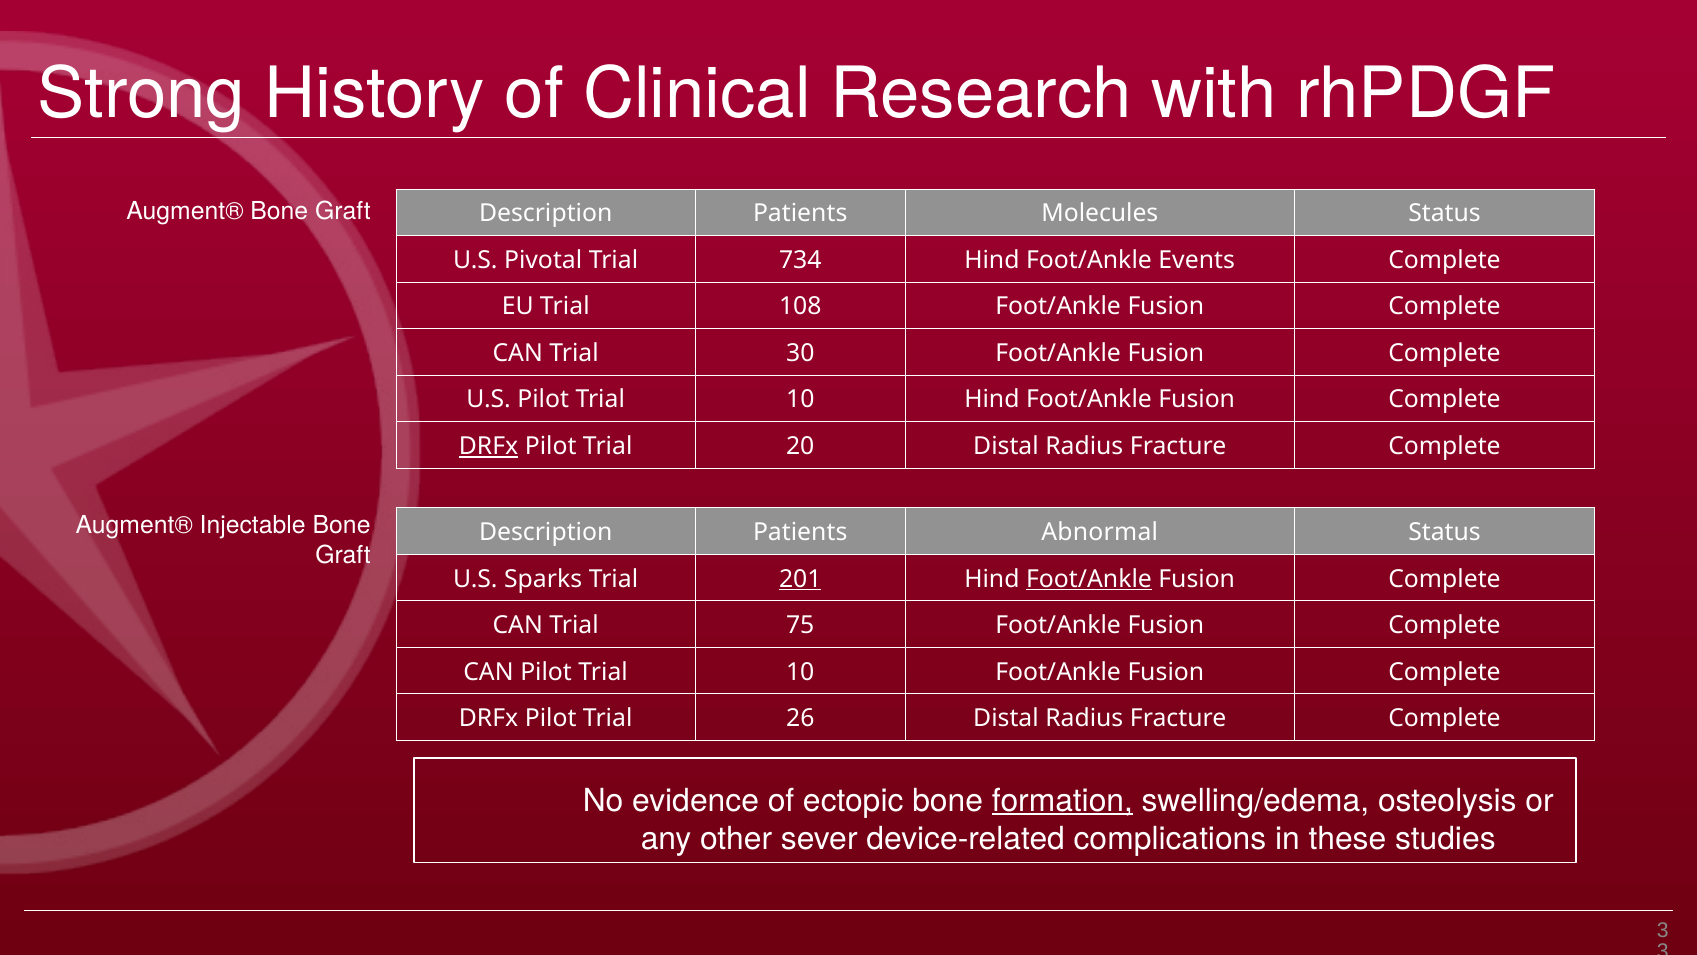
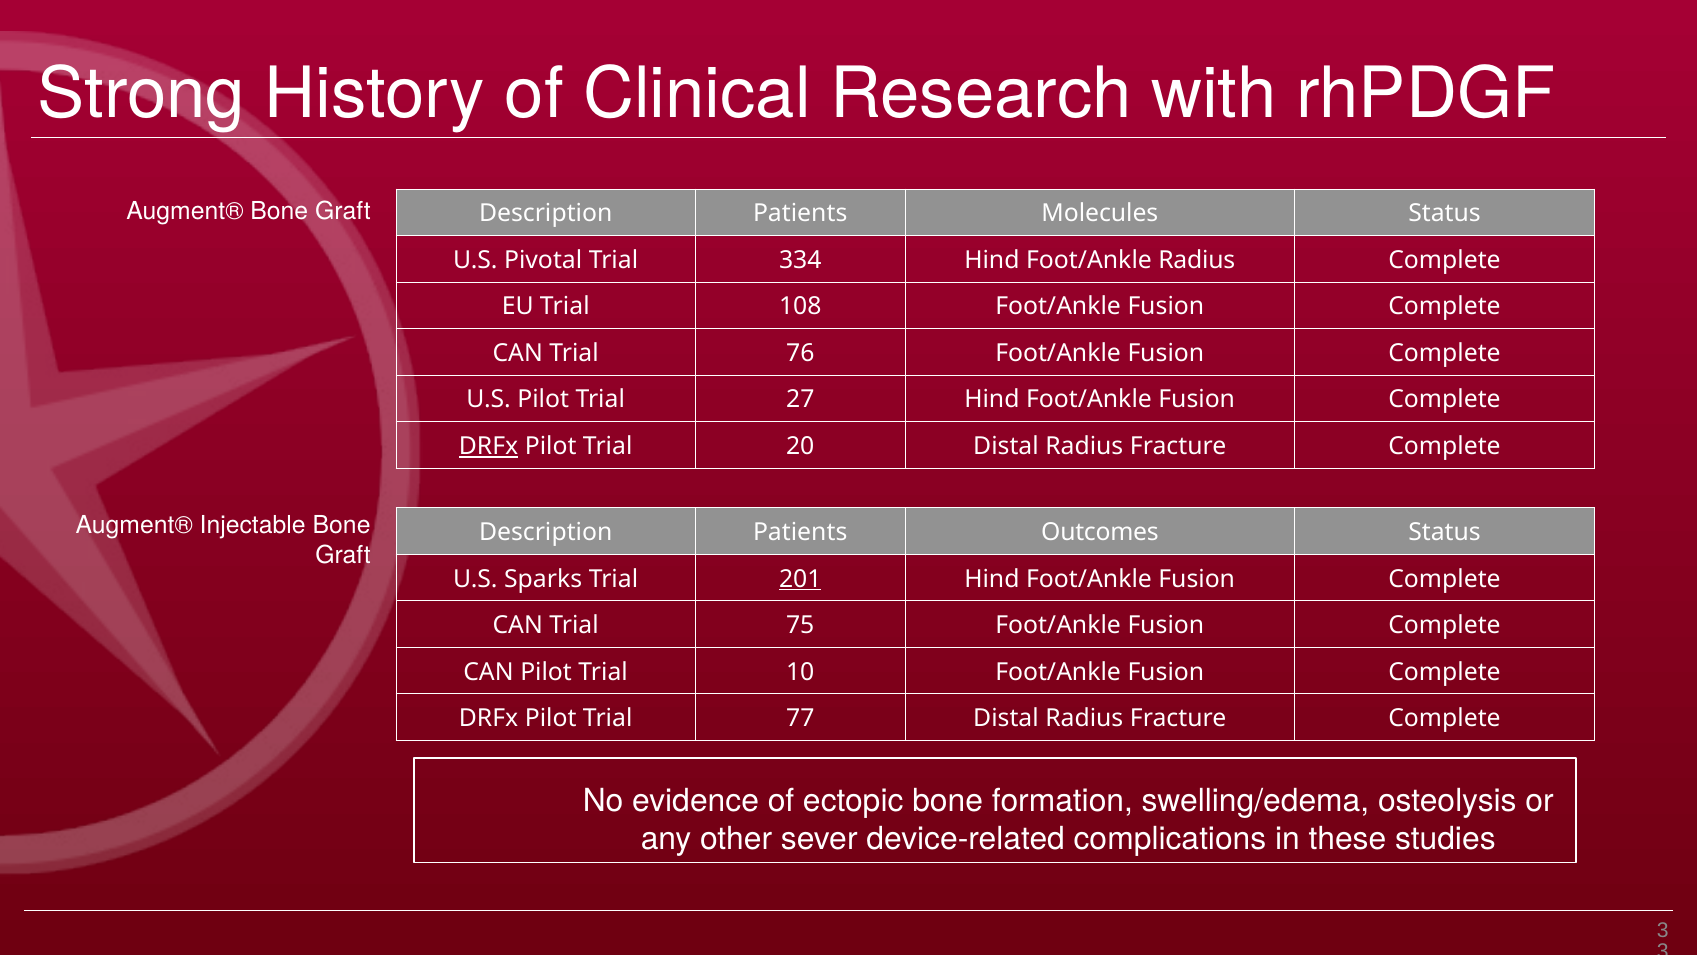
734: 734 -> 334
Foot/Ankle Events: Events -> Radius
30: 30 -> 76
U.S Pilot Trial 10: 10 -> 27
Abnormal: Abnormal -> Outcomes
Foot/Ankle at (1089, 579) underline: present -> none
26: 26 -> 77
formation underline: present -> none
